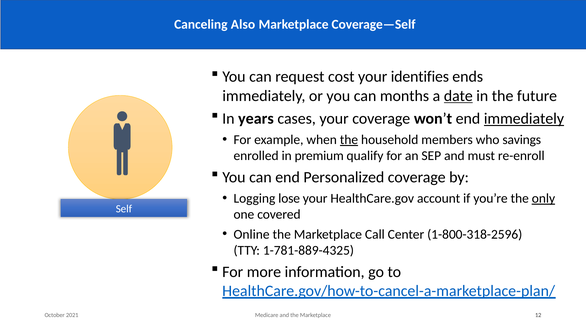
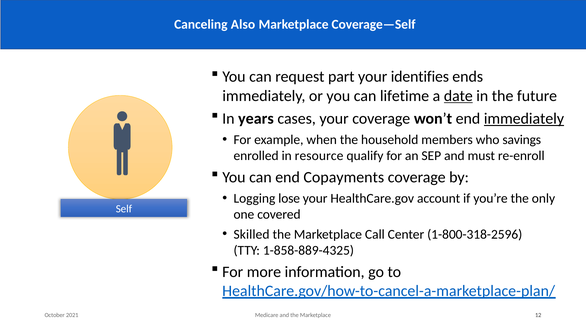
cost: cost -> part
months: months -> lifetime
the at (349, 140) underline: present -> none
premium: premium -> resource
Personalized: Personalized -> Copayments
only underline: present -> none
Online: Online -> Skilled
1-781-889-4325: 1-781-889-4325 -> 1-858-889-4325
